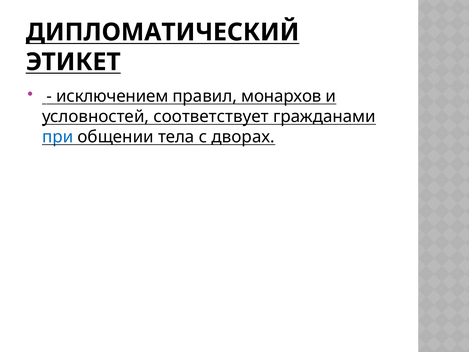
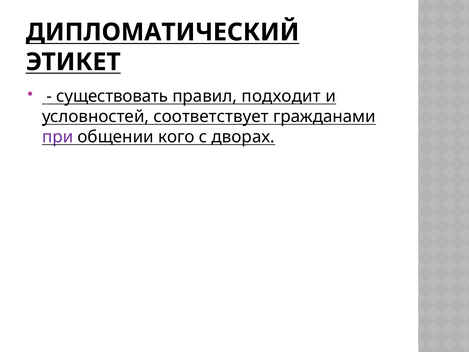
исключением: исключением -> существовать
монархов: монархов -> подходит
при colour: blue -> purple
тела: тела -> кого
